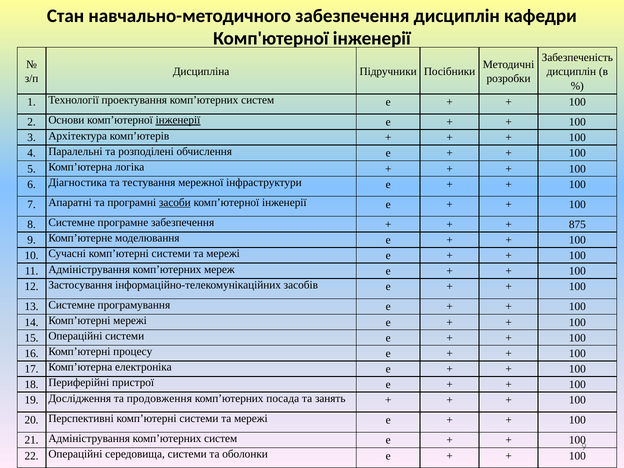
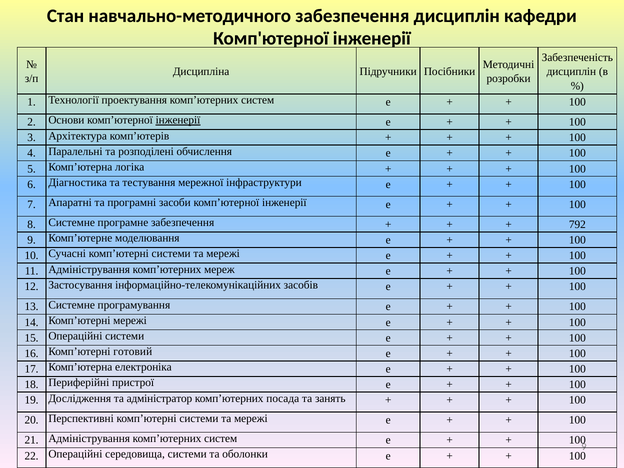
засоби underline: present -> none
875: 875 -> 792
процесу: процесу -> готовий
продовження: продовження -> адміністратор
